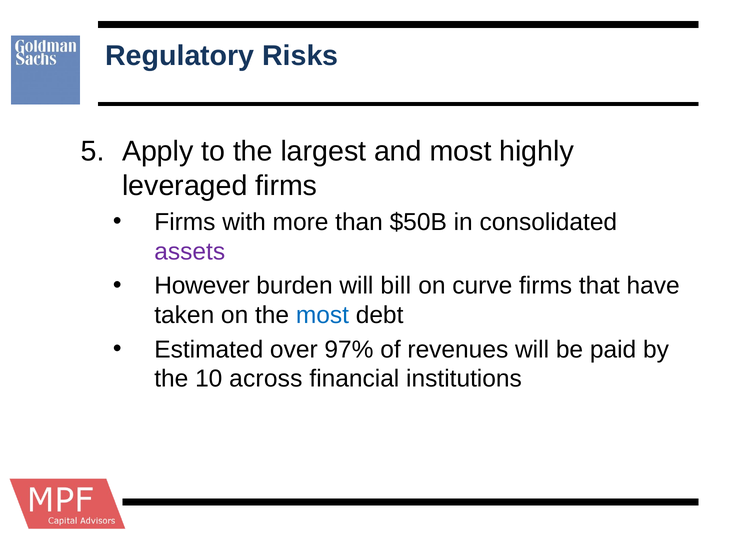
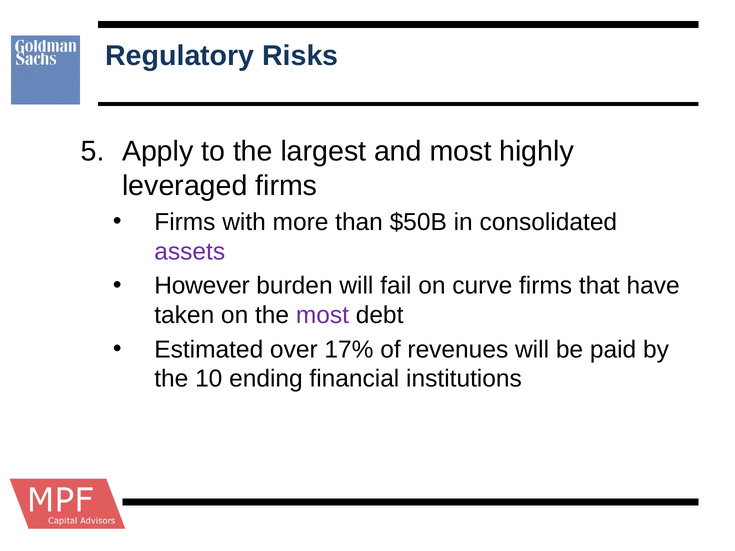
bill: bill -> fail
most at (322, 315) colour: blue -> purple
97%: 97% -> 17%
across: across -> ending
